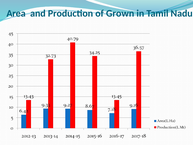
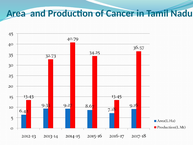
Grown: Grown -> Cancer
